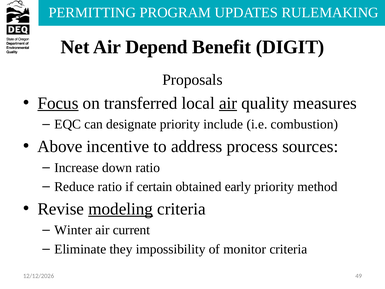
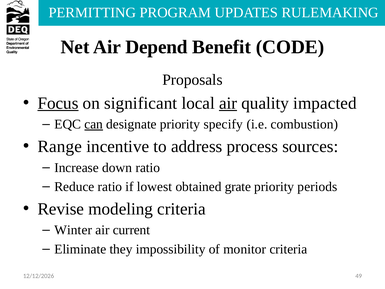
DIGIT: DIGIT -> CODE
transferred: transferred -> significant
measures: measures -> impacted
can underline: none -> present
include: include -> specify
Above: Above -> Range
certain: certain -> lowest
early: early -> grate
method: method -> periods
modeling underline: present -> none
